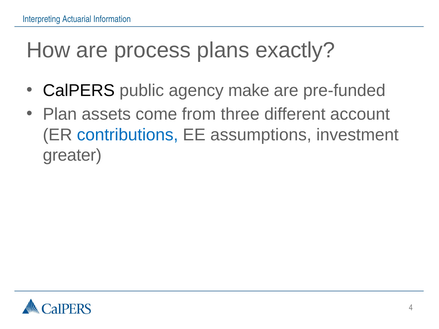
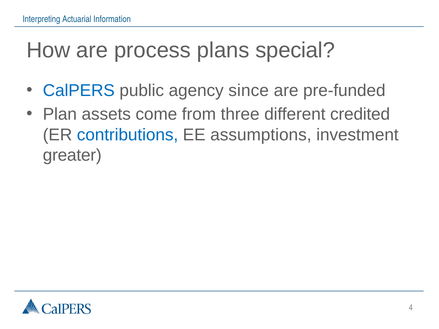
exactly: exactly -> special
CalPERS colour: black -> blue
make: make -> since
account: account -> credited
